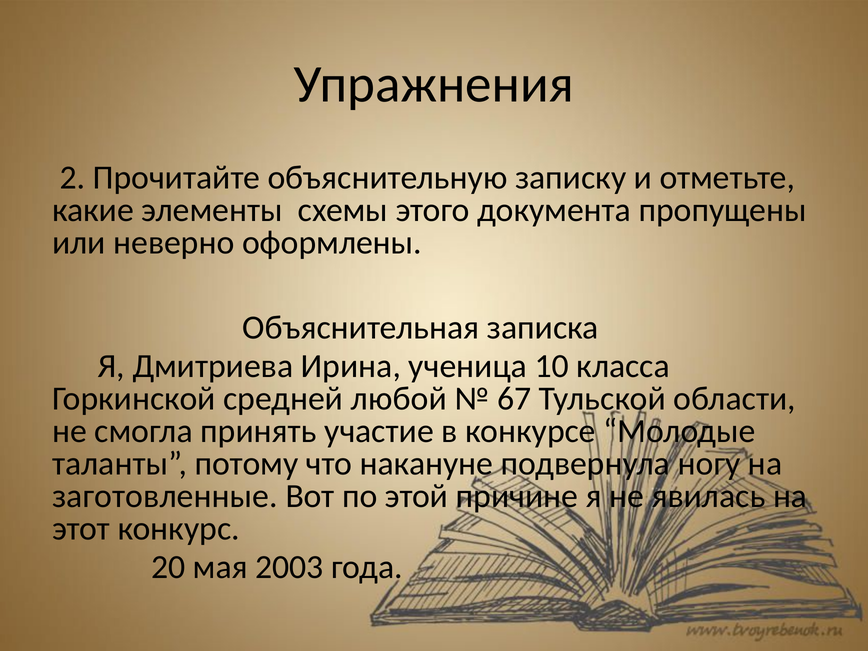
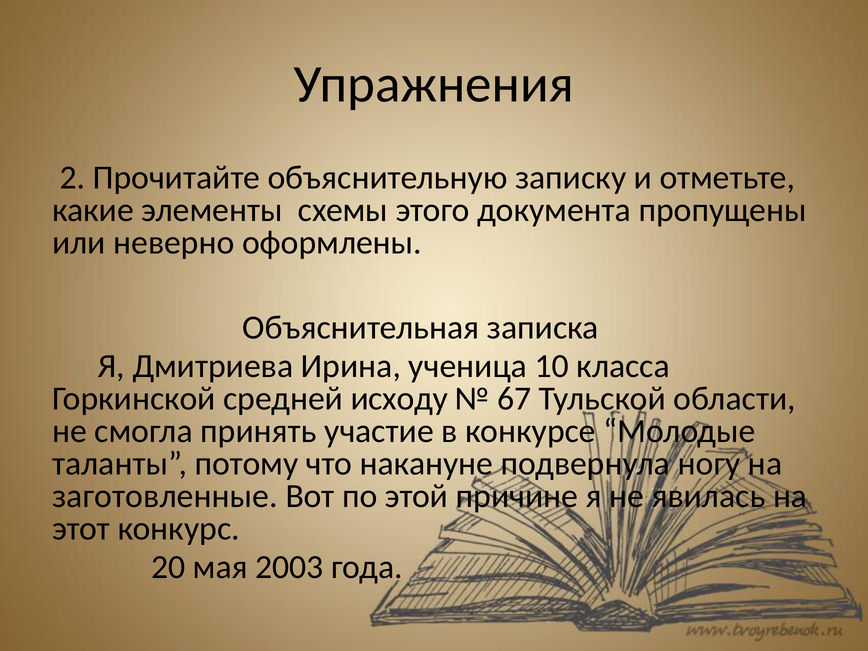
любой: любой -> исходу
